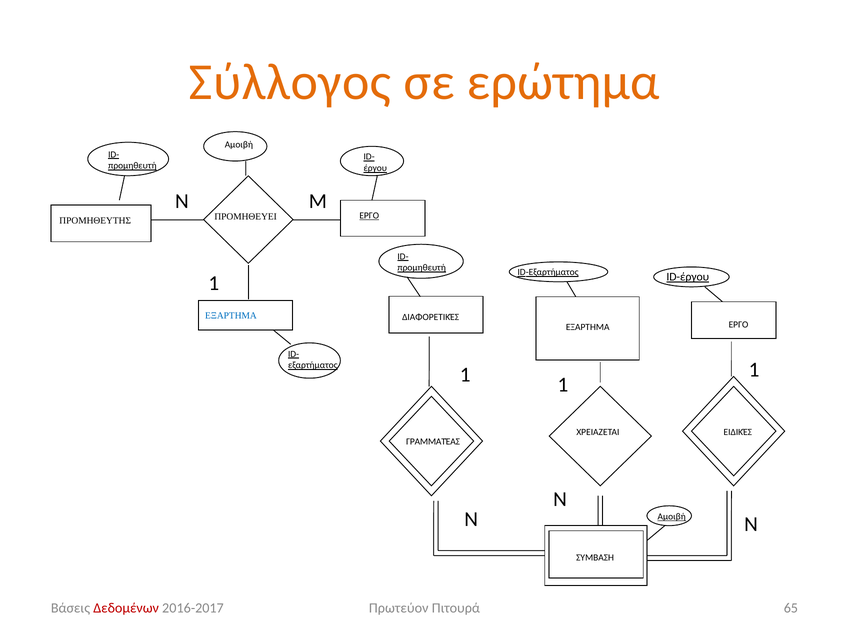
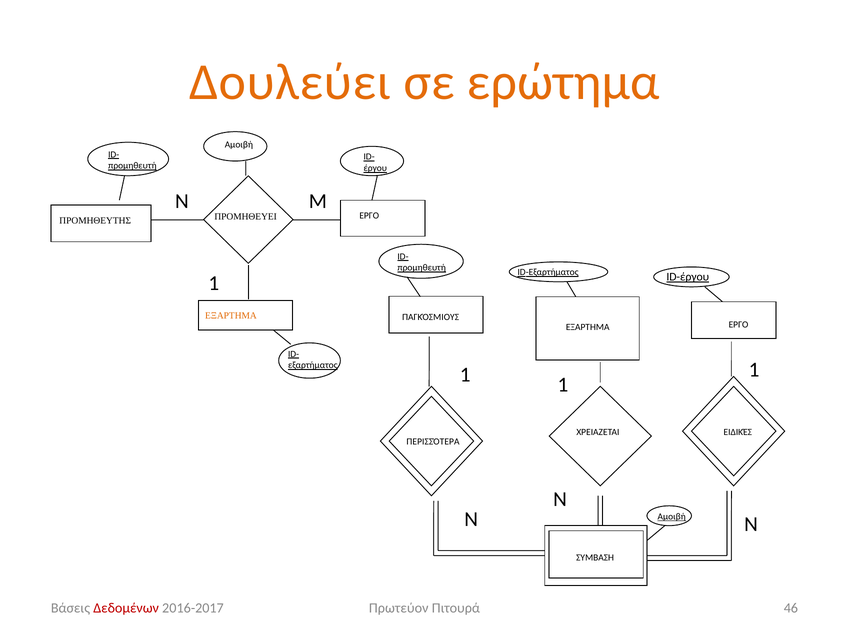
Σύλλογος: Σύλλογος -> Δουλεύει
ΕΡΓΟ at (369, 215) underline: present -> none
ΕΞΑΡΤΗΜΑ at (231, 316) colour: blue -> orange
ΔΙΑΦΟΡΕΤΙΚΈΣ: ΔΙΑΦΟΡΕΤΙΚΈΣ -> ΠΑΓΚΌΣΜΙΟΥΣ
ΓΡΑΜΜΑΤΈΑΣ: ΓΡΑΜΜΑΤΈΑΣ -> ΠΕΡΙΣΣΌΤΕΡΑ
65: 65 -> 46
